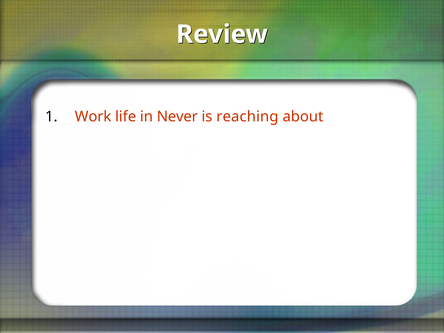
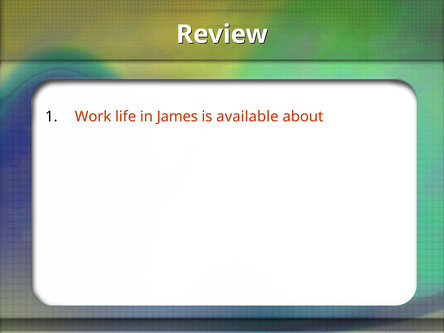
Never: Never -> James
reaching: reaching -> available
